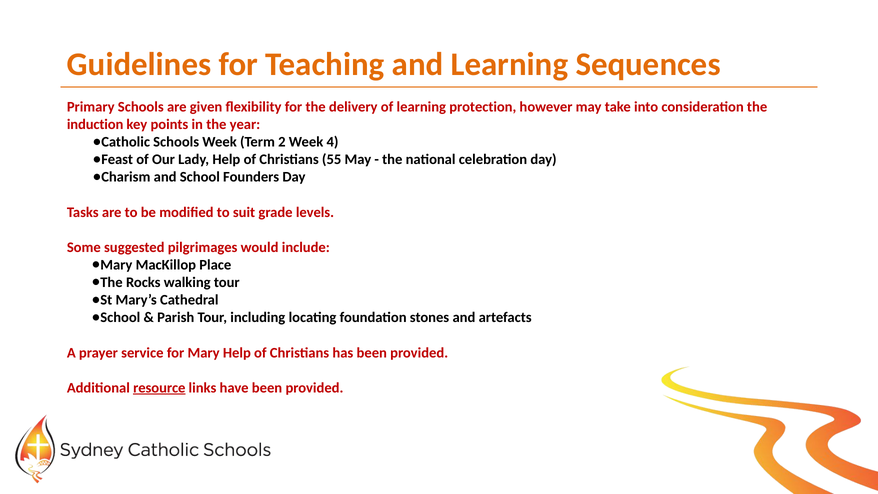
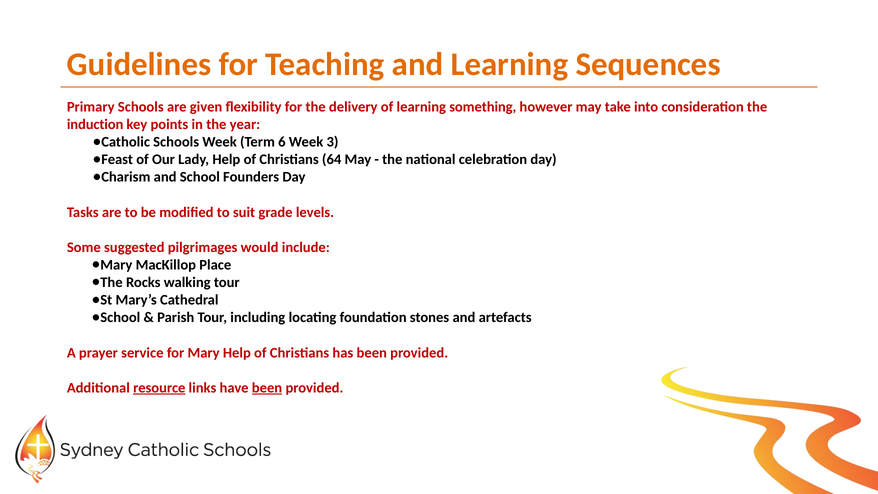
protection: protection -> something
2: 2 -> 6
4: 4 -> 3
55: 55 -> 64
been at (267, 388) underline: none -> present
